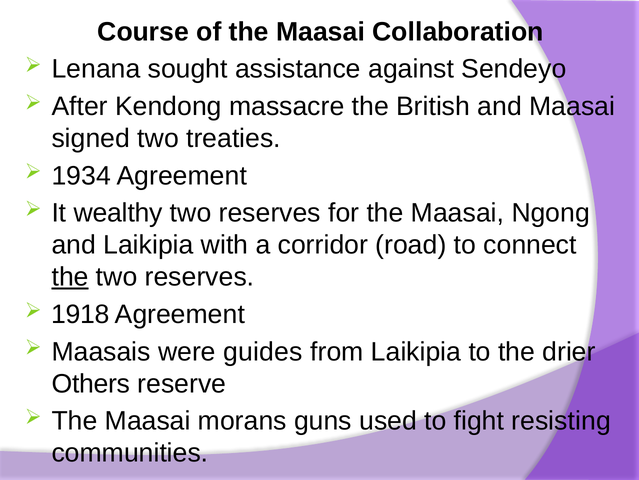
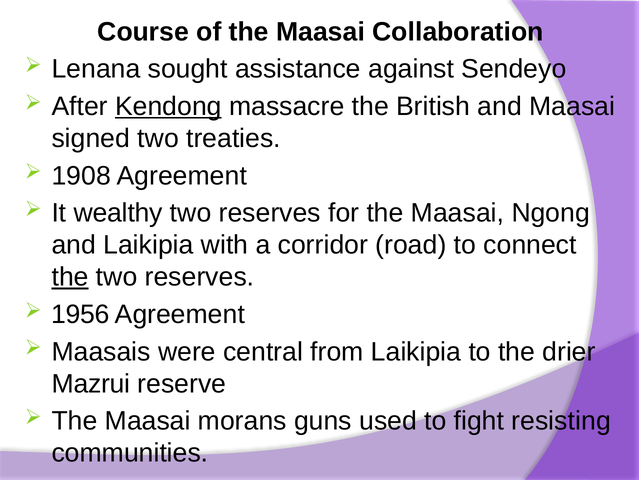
Kendong underline: none -> present
1934: 1934 -> 1908
1918: 1918 -> 1956
guides: guides -> central
Others: Others -> Mazrui
